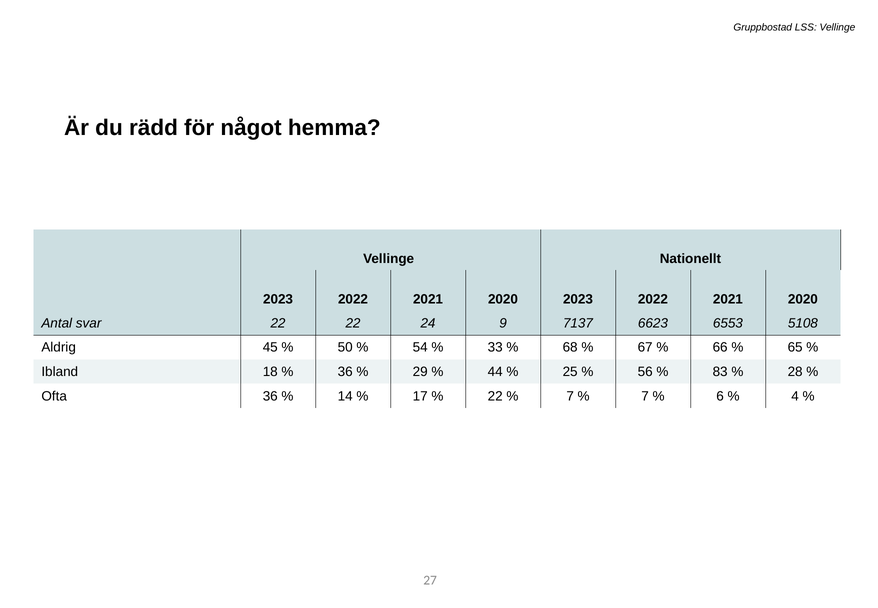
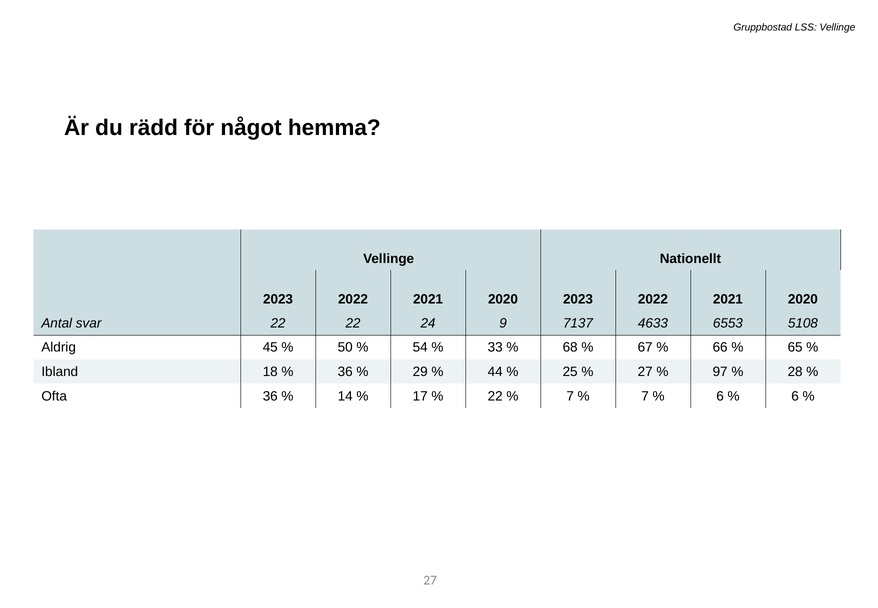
6623: 6623 -> 4633
56 at (645, 372): 56 -> 27
83: 83 -> 97
4 at (795, 396): 4 -> 6
